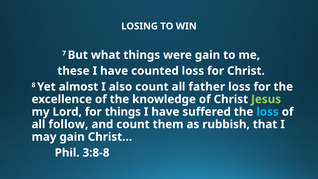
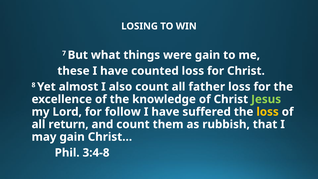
for things: things -> follow
loss at (268, 112) colour: light blue -> yellow
follow: follow -> return
3:8-8: 3:8-8 -> 3:4-8
